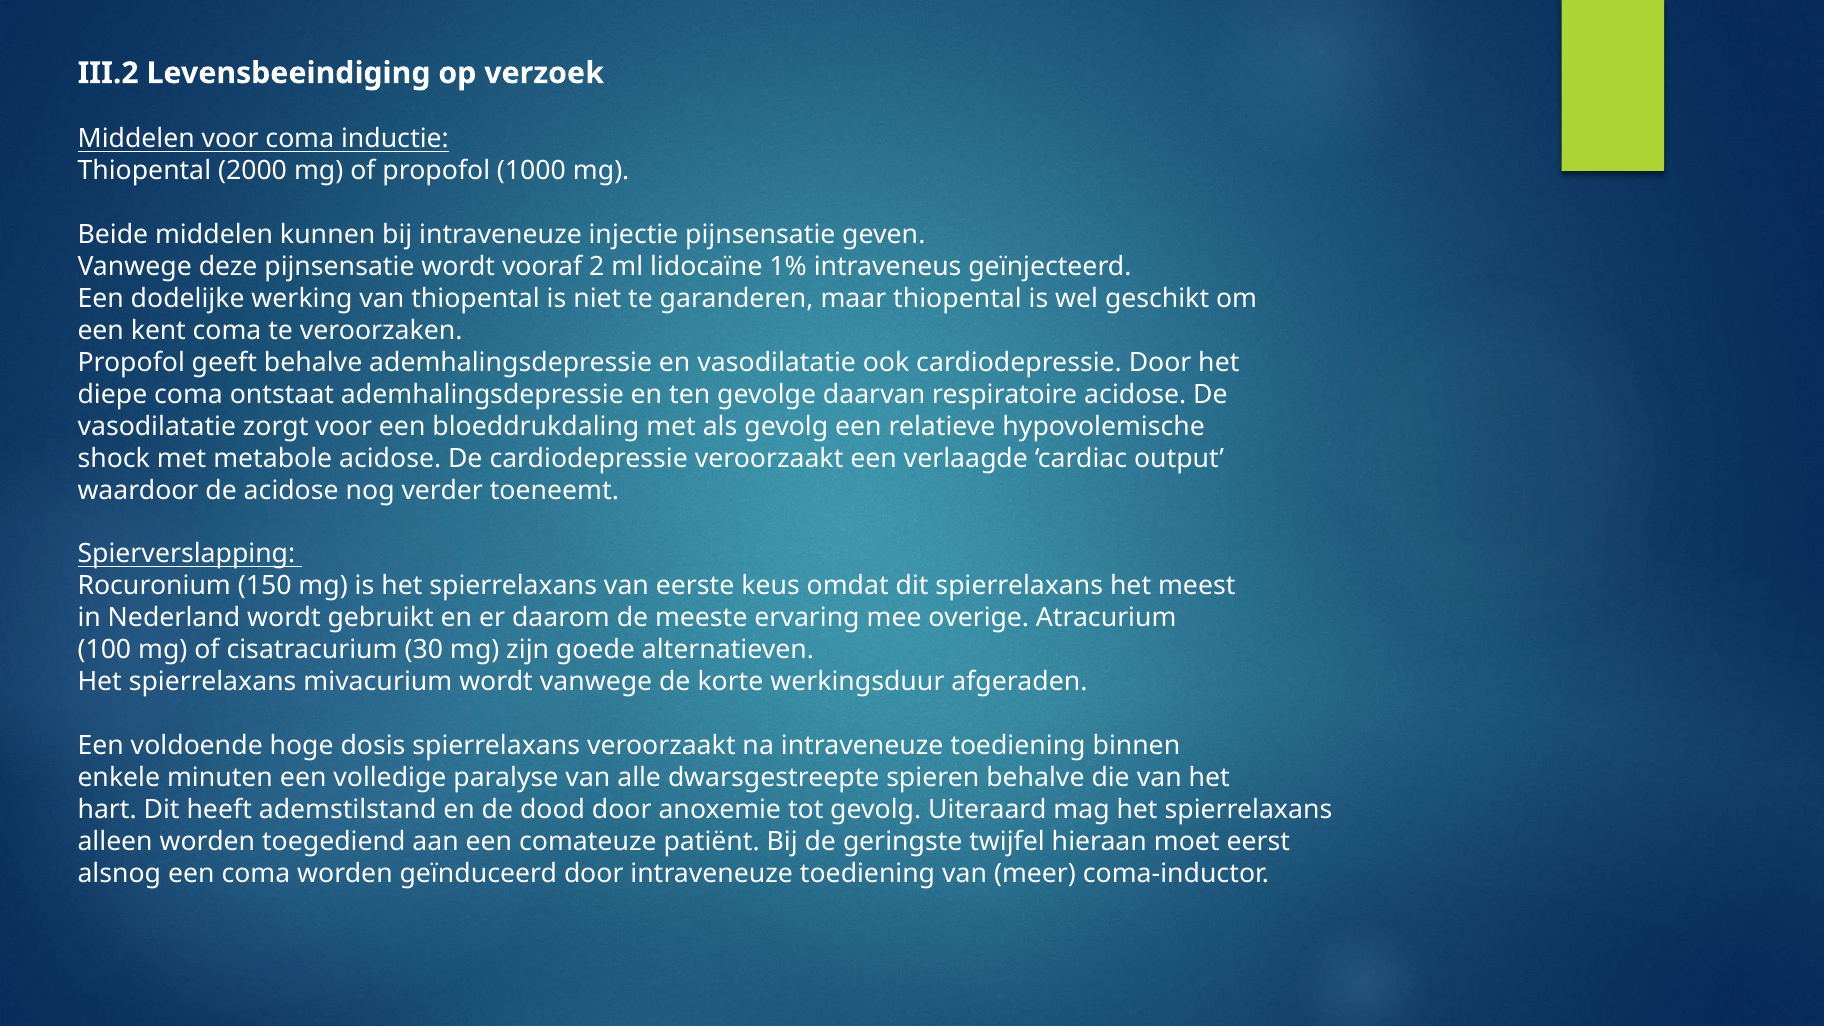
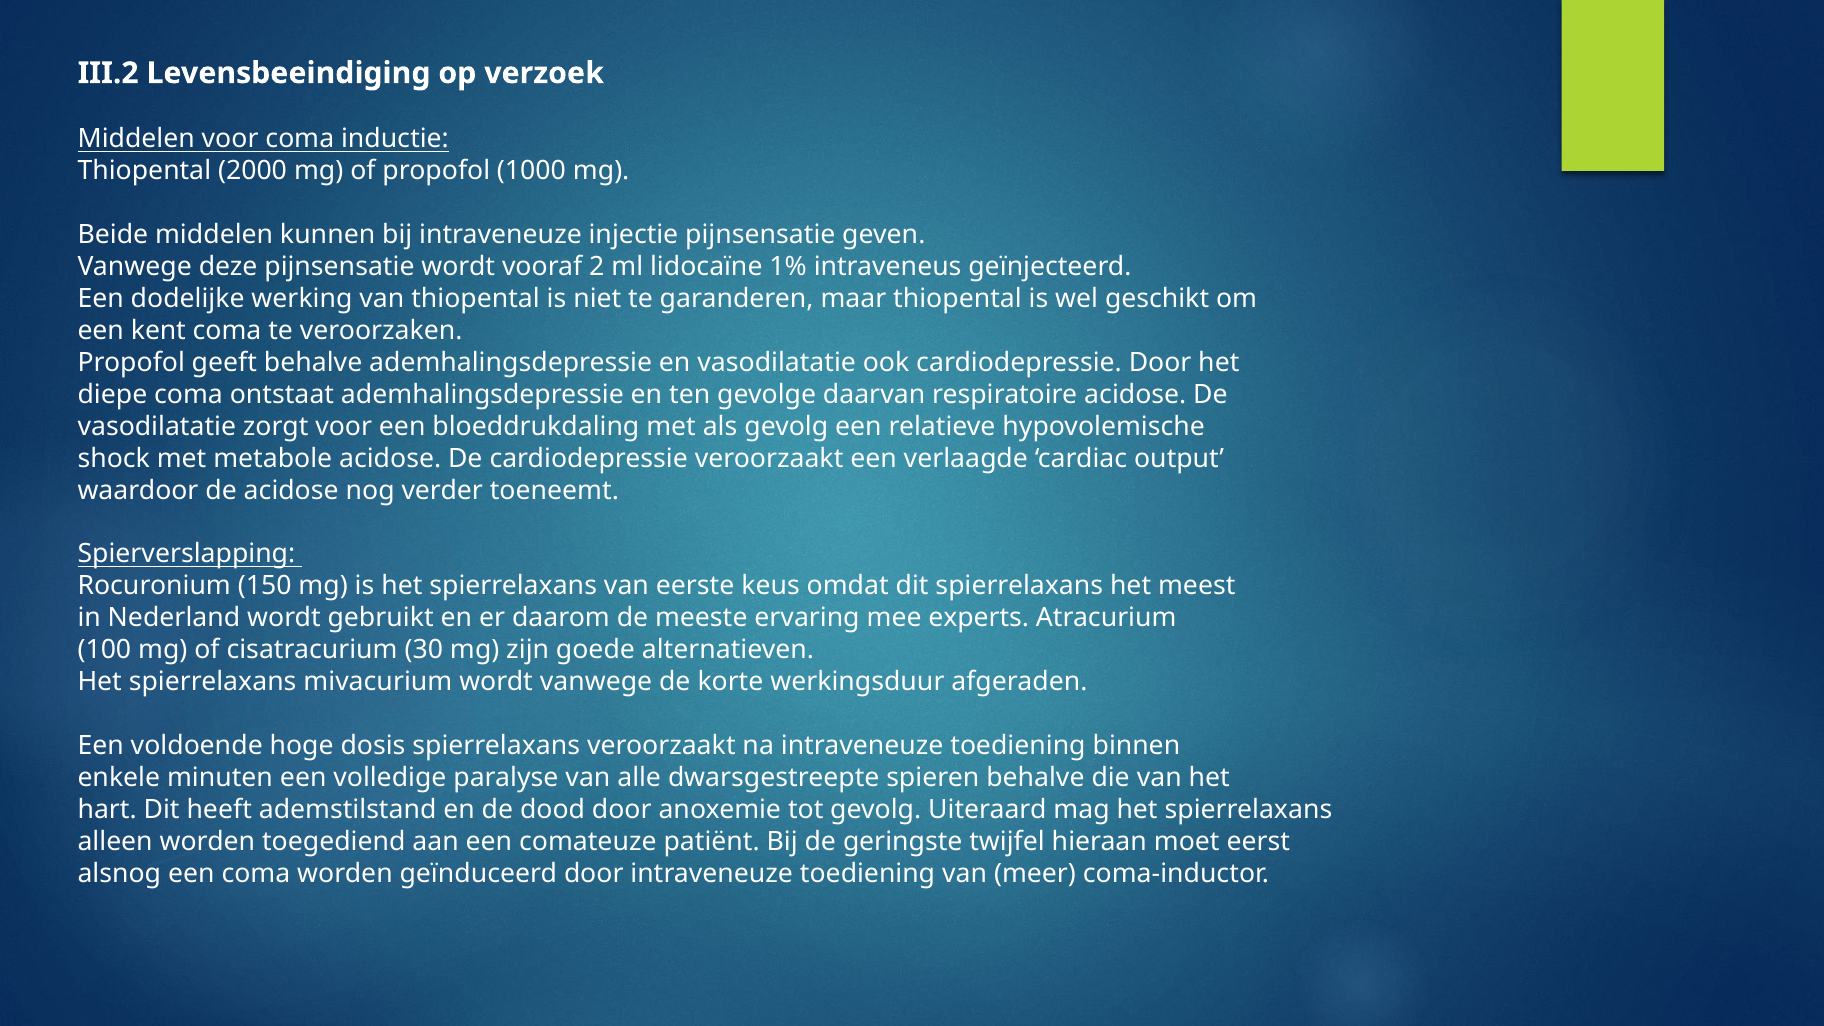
overige: overige -> experts
